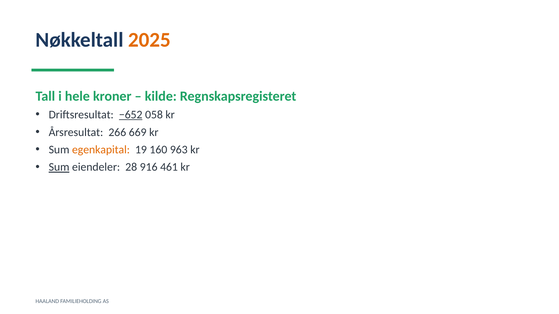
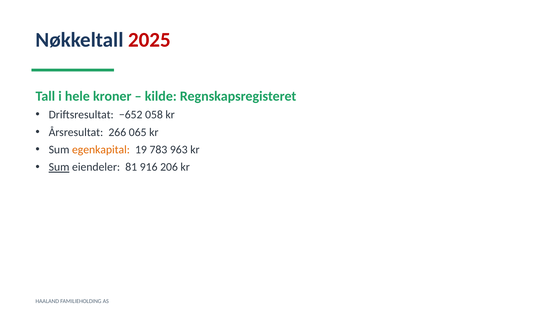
2025 colour: orange -> red
−652 underline: present -> none
669: 669 -> 065
160: 160 -> 783
28: 28 -> 81
461: 461 -> 206
